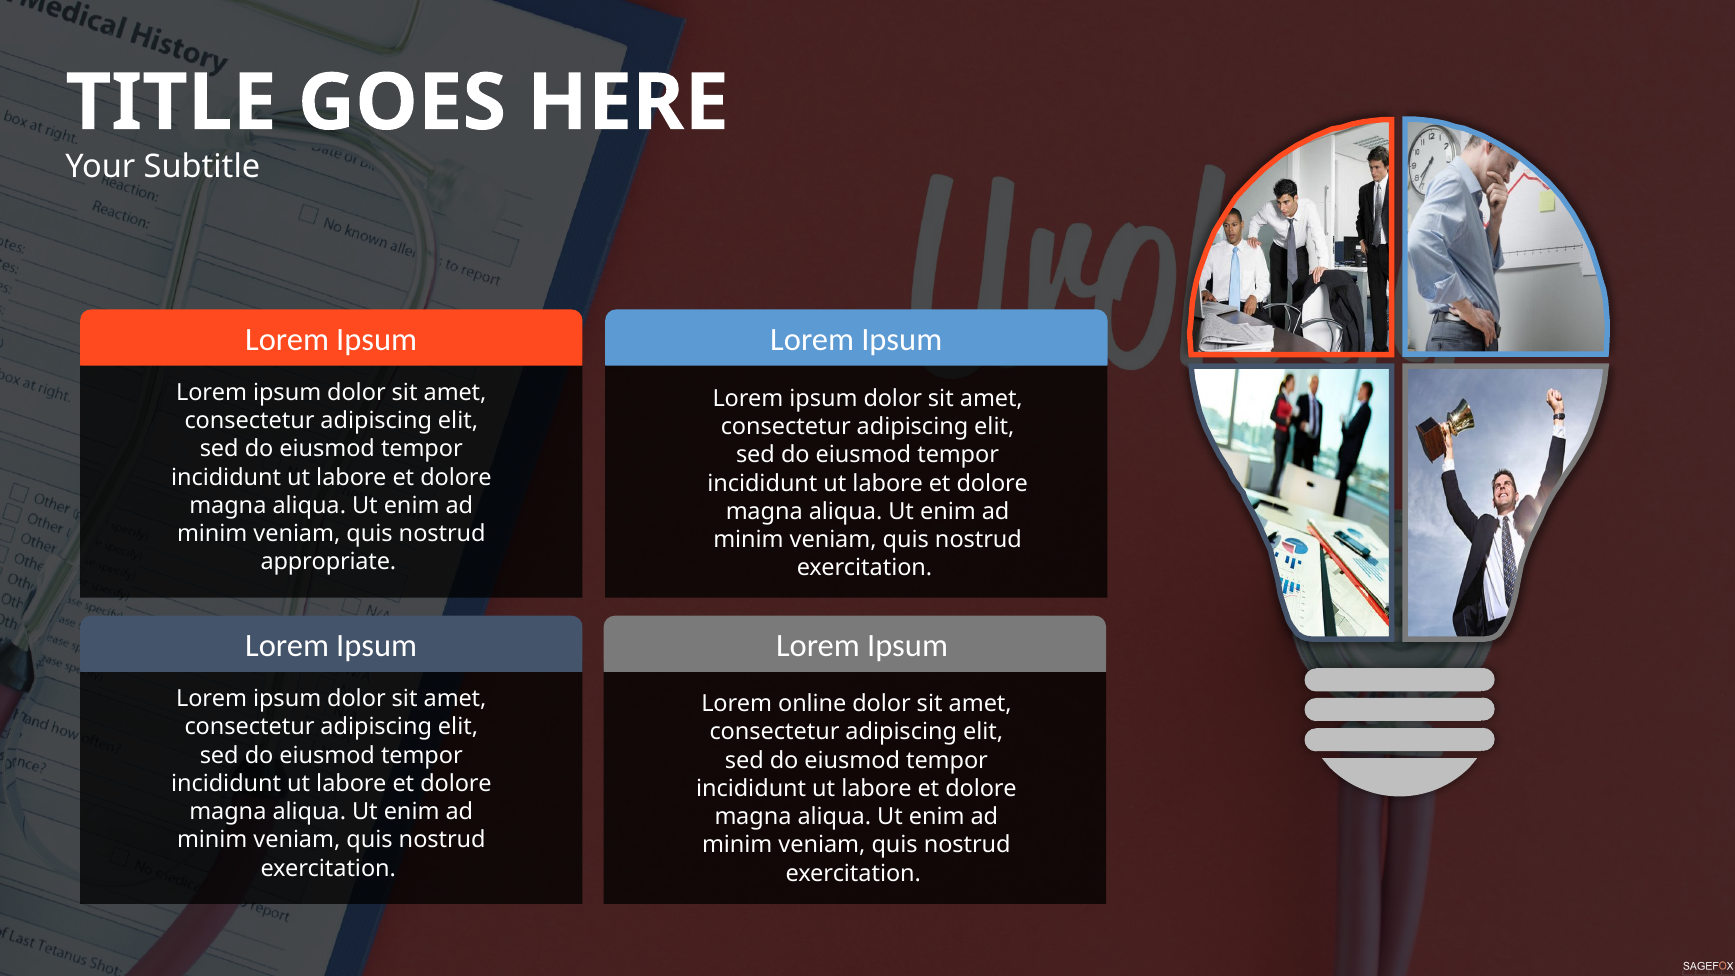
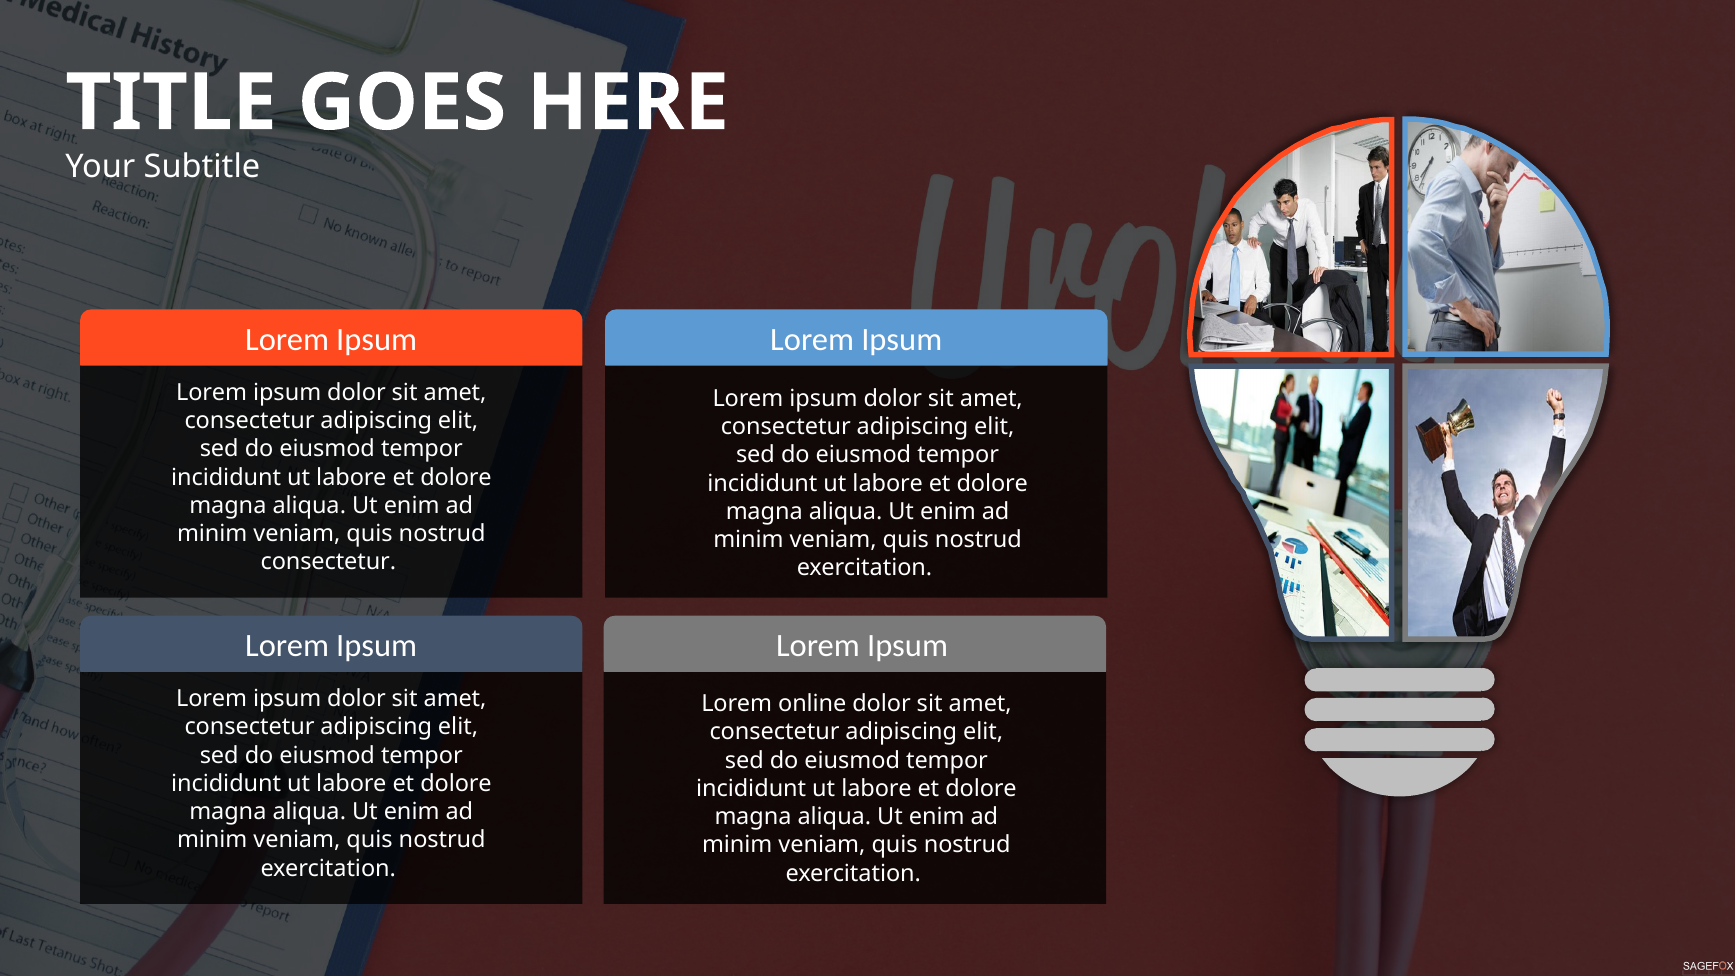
appropriate at (328, 562): appropriate -> consectetur
